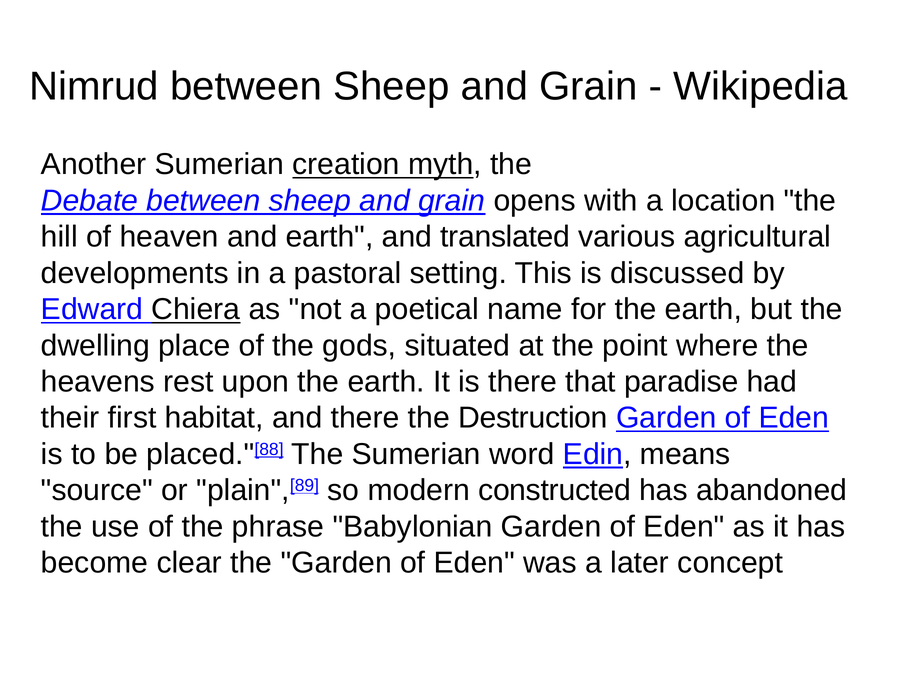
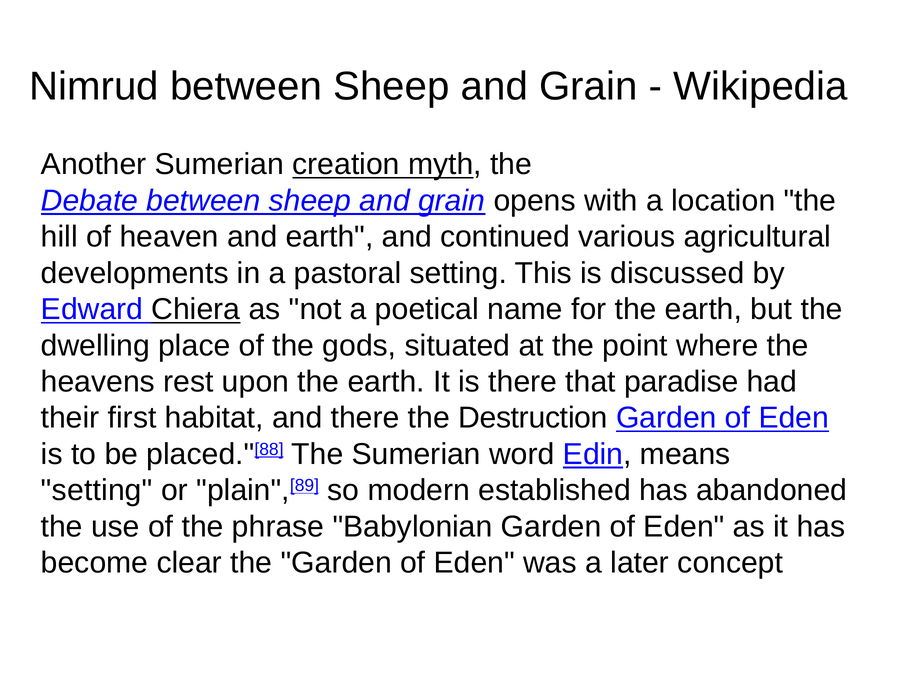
translated: translated -> continued
source at (97, 490): source -> setting
constructed: constructed -> established
